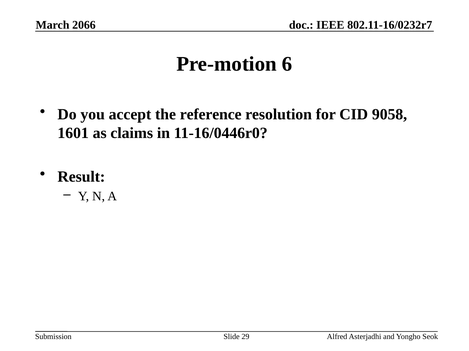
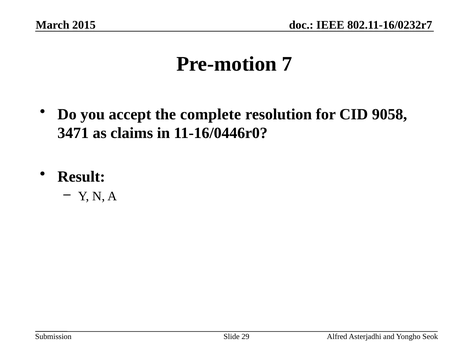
2066: 2066 -> 2015
6: 6 -> 7
reference: reference -> complete
1601: 1601 -> 3471
